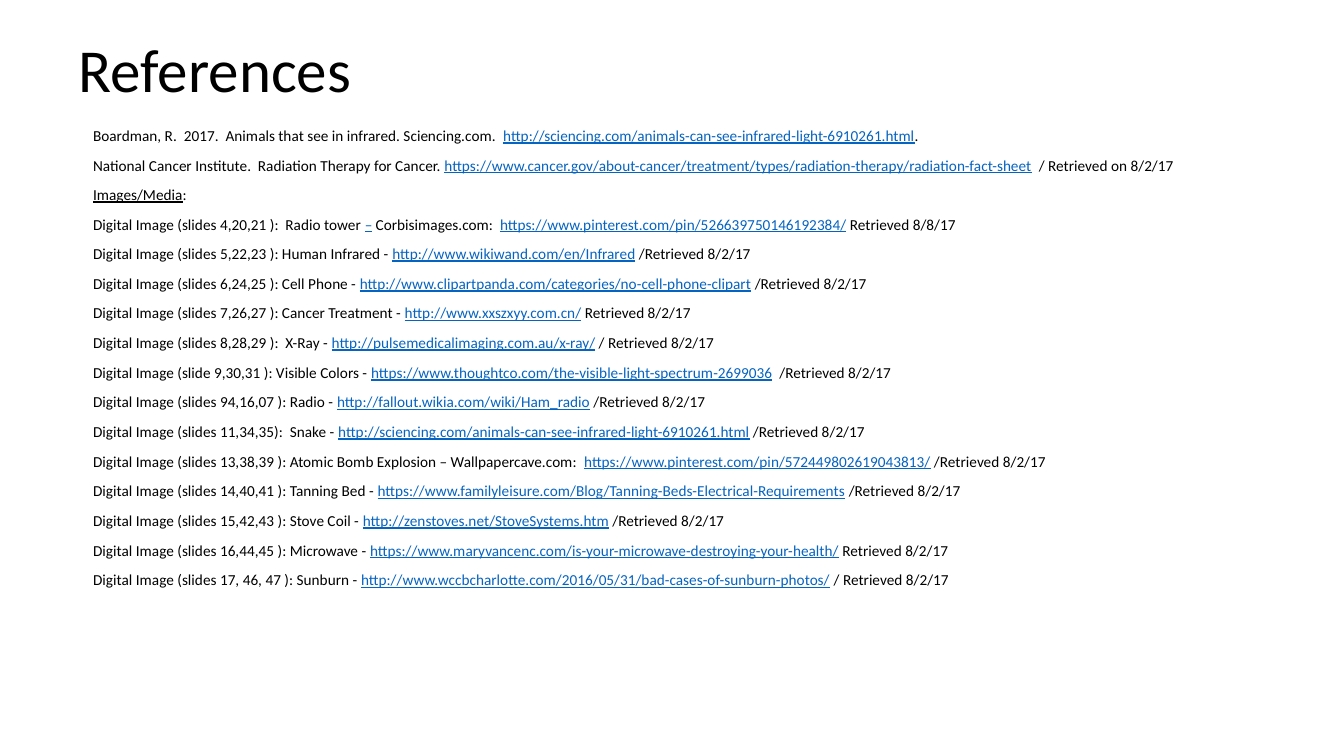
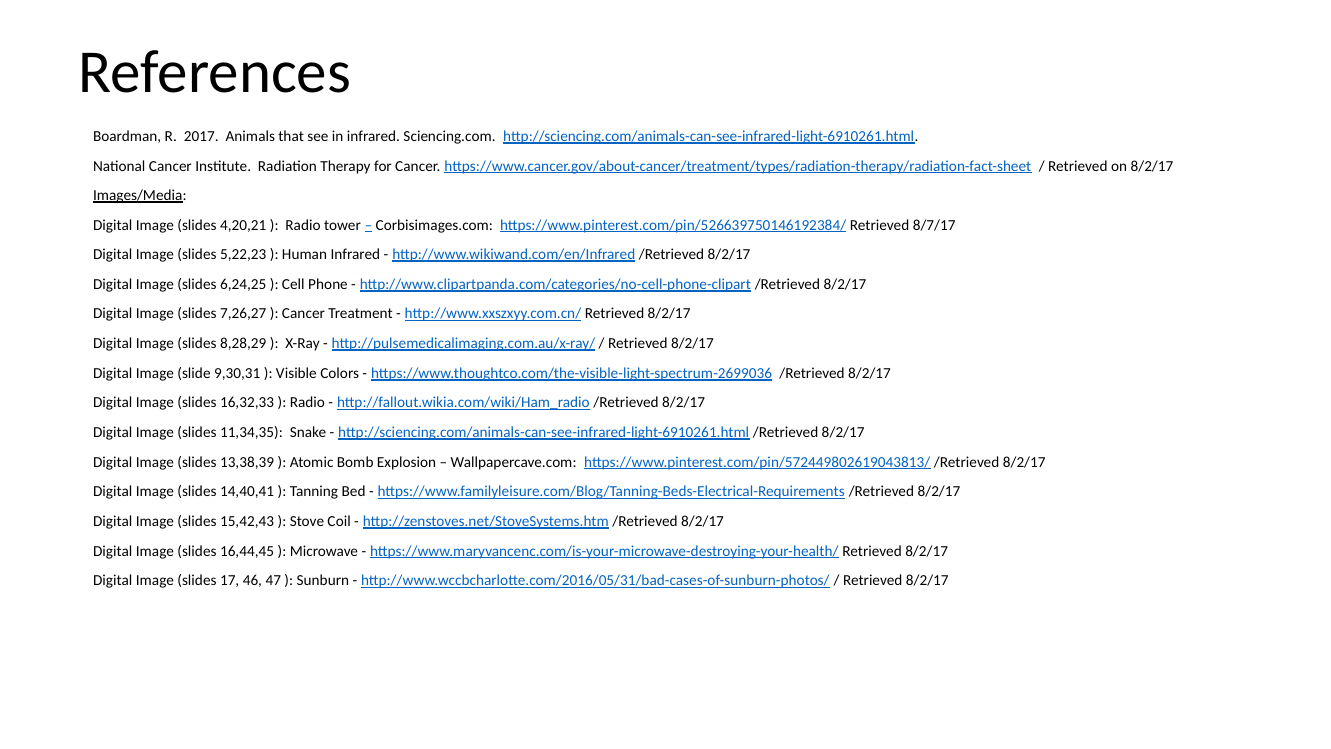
8/8/17: 8/8/17 -> 8/7/17
94,16,07: 94,16,07 -> 16,32,33
